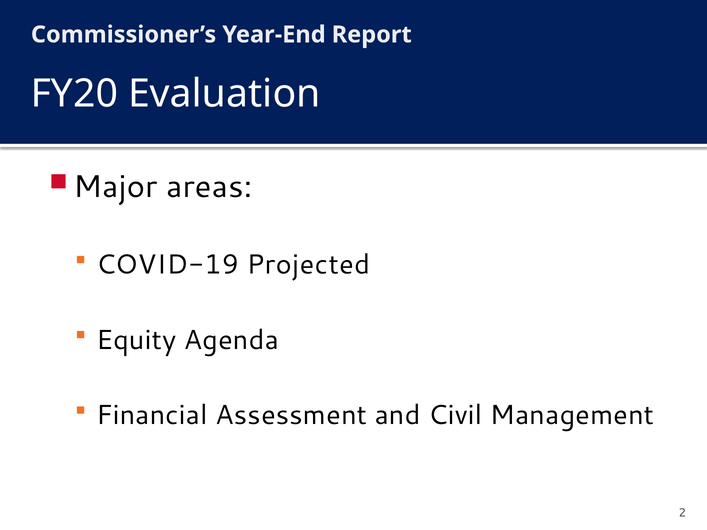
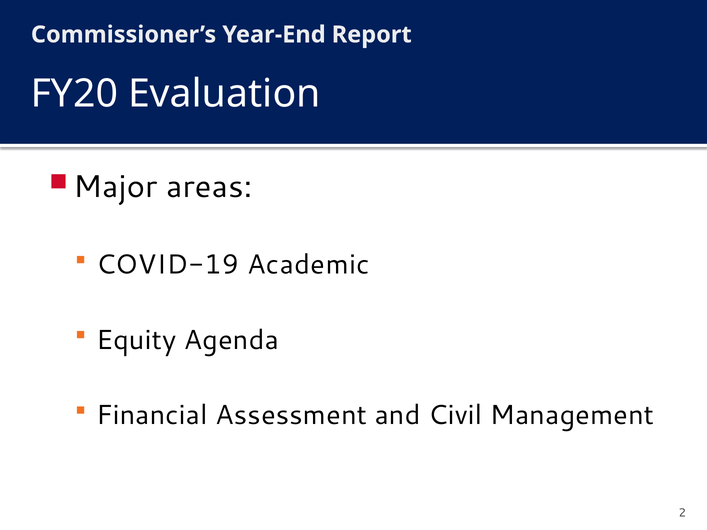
Projected: Projected -> Academic
